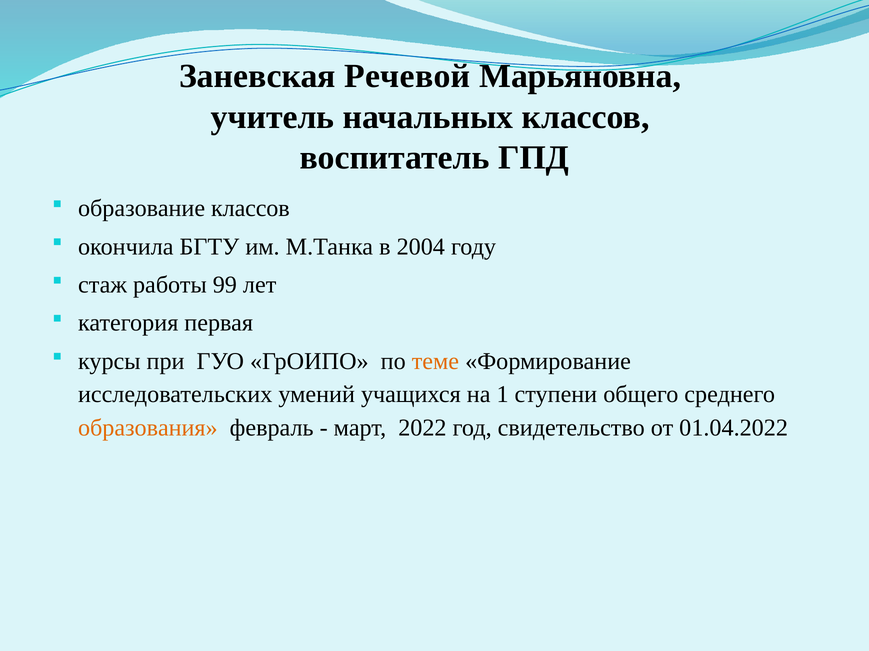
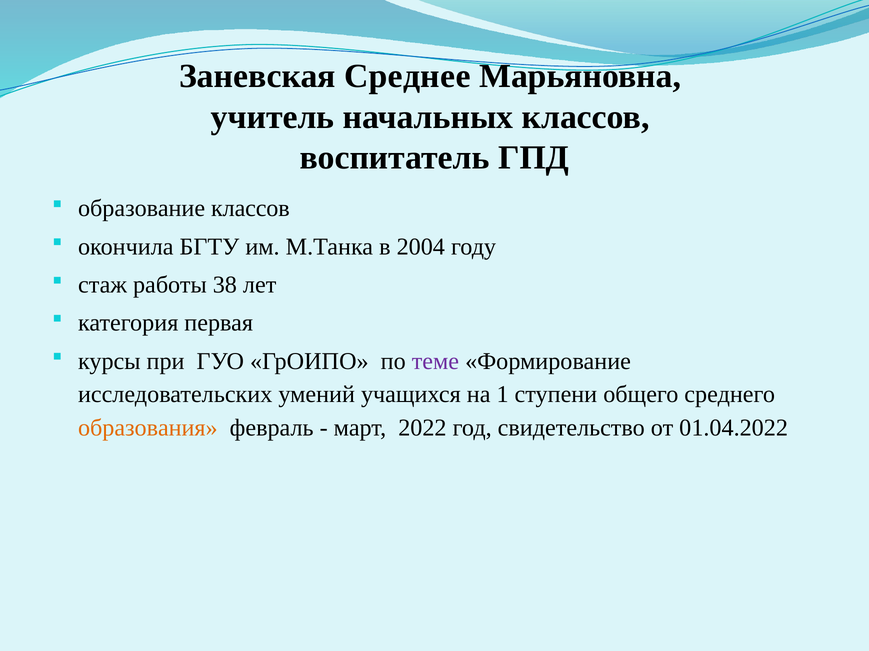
Речевой: Речевой -> Среднее
99: 99 -> 38
теме colour: orange -> purple
